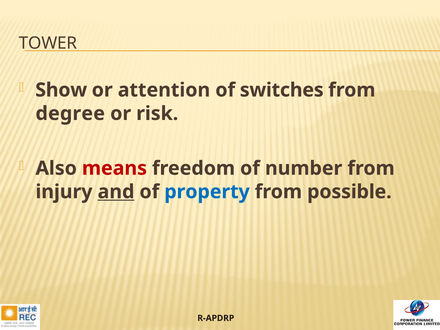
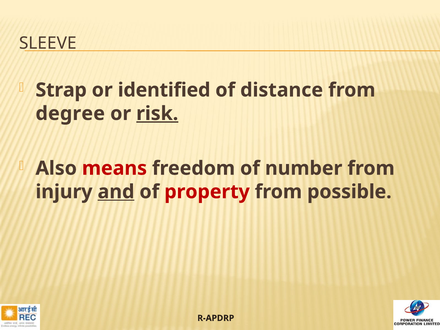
TOWER: TOWER -> SLEEVE
Show: Show -> Strap
attention: attention -> identified
switches: switches -> distance
risk underline: none -> present
property colour: blue -> red
